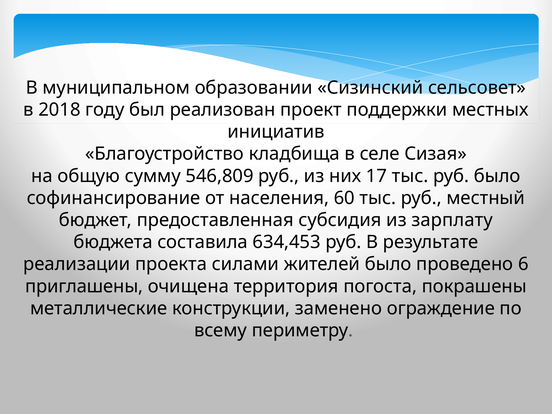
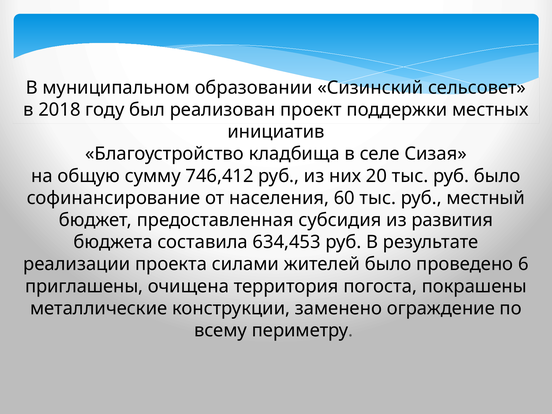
546,809: 546,809 -> 746,412
17: 17 -> 20
зарплату: зарплату -> развития
